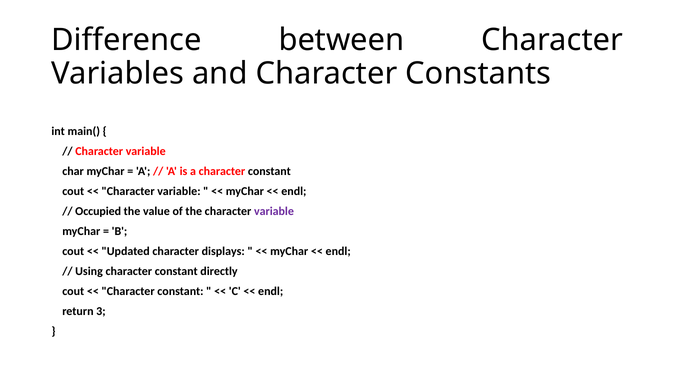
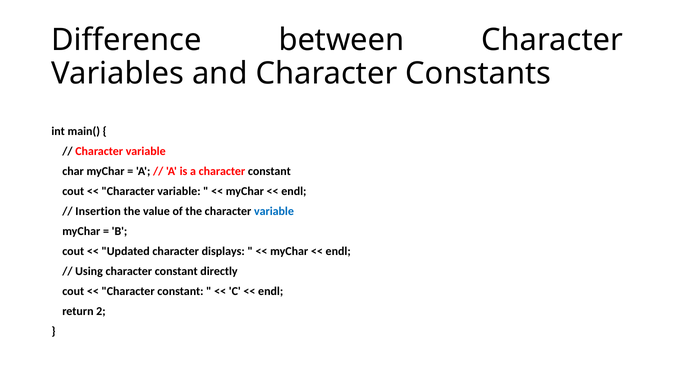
Occupied: Occupied -> Insertion
variable at (274, 211) colour: purple -> blue
3: 3 -> 2
